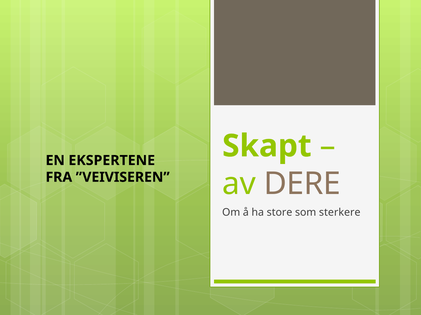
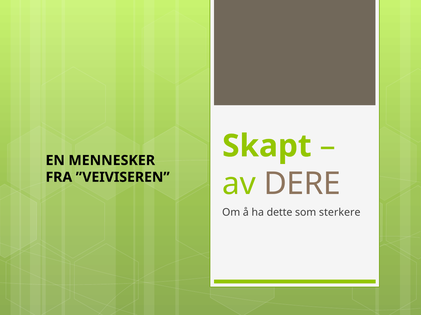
EKSPERTENE: EKSPERTENE -> MENNESKER
store: store -> dette
